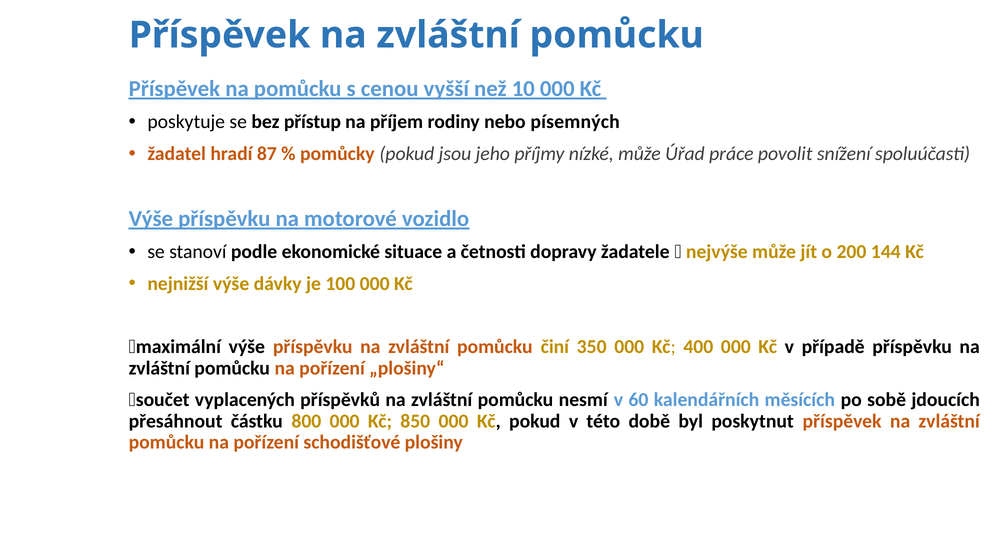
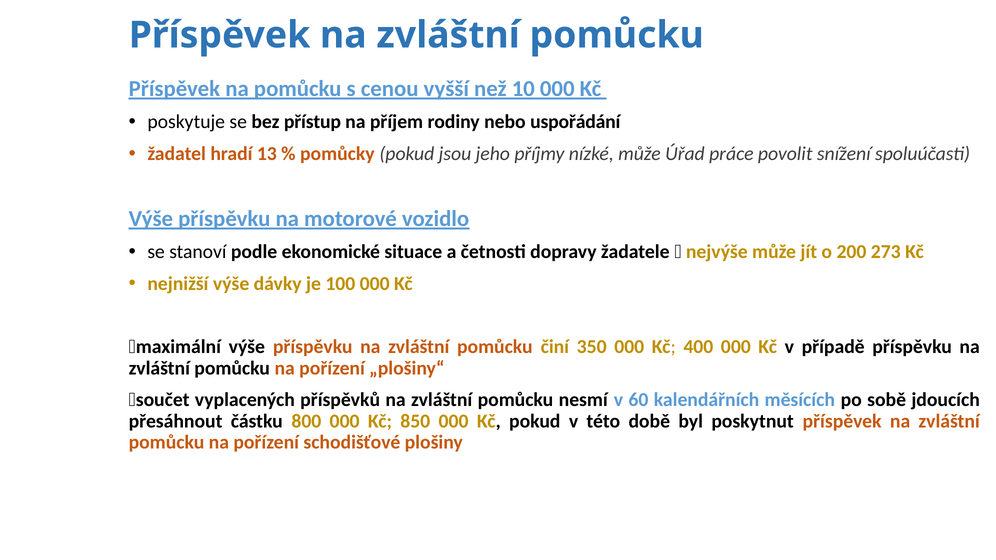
písemných: písemných -> uspořádání
87: 87 -> 13
144: 144 -> 273
